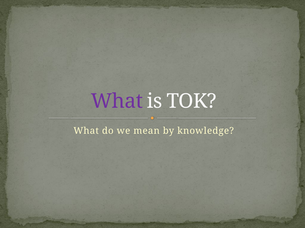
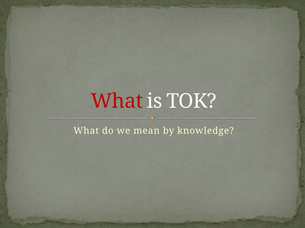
What at (117, 102) colour: purple -> red
